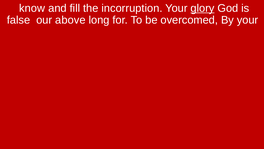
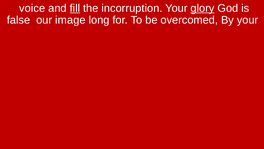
know: know -> voice
fill underline: none -> present
above: above -> image
